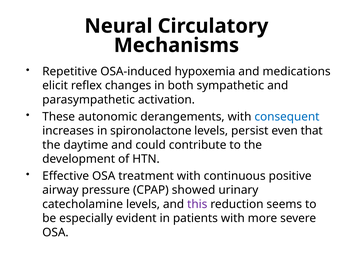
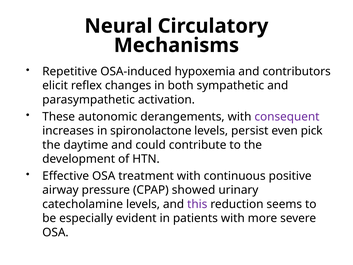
medications: medications -> contributors
consequent colour: blue -> purple
that: that -> pick
